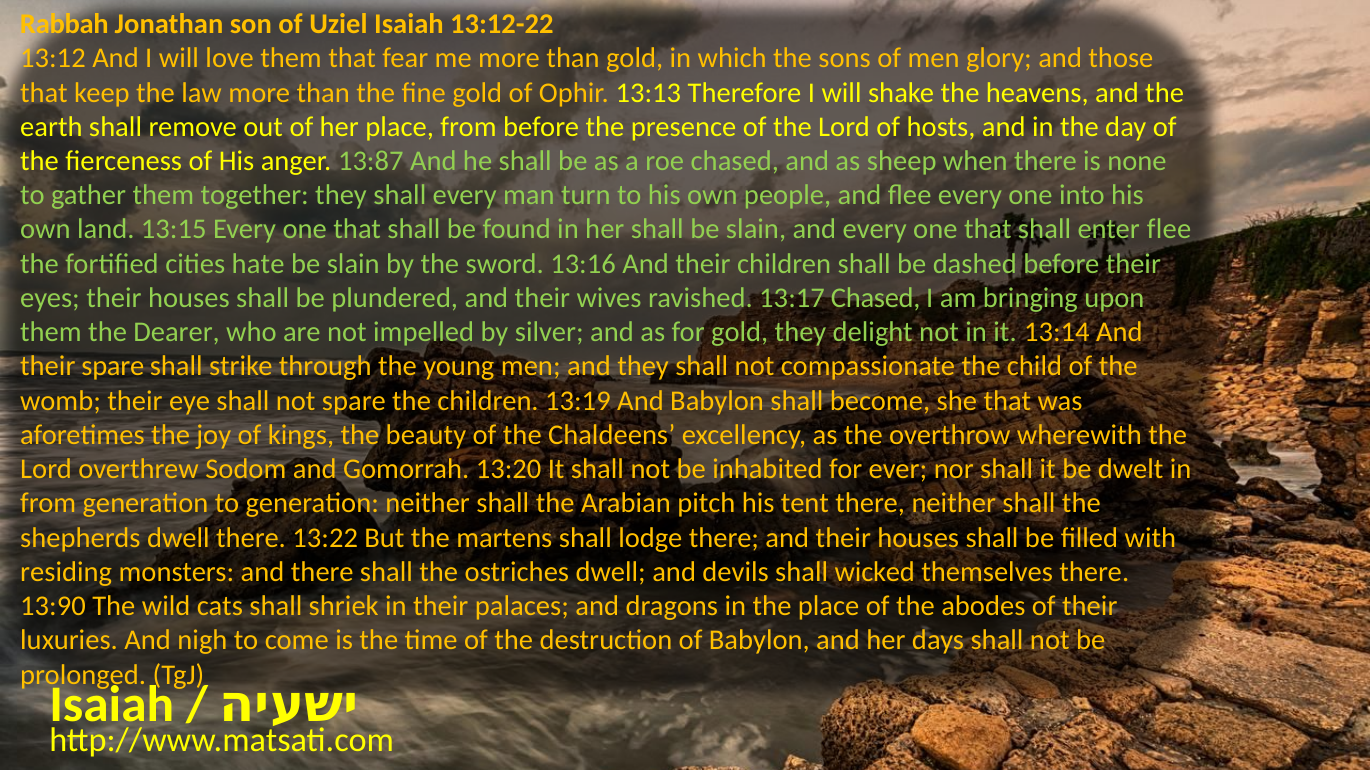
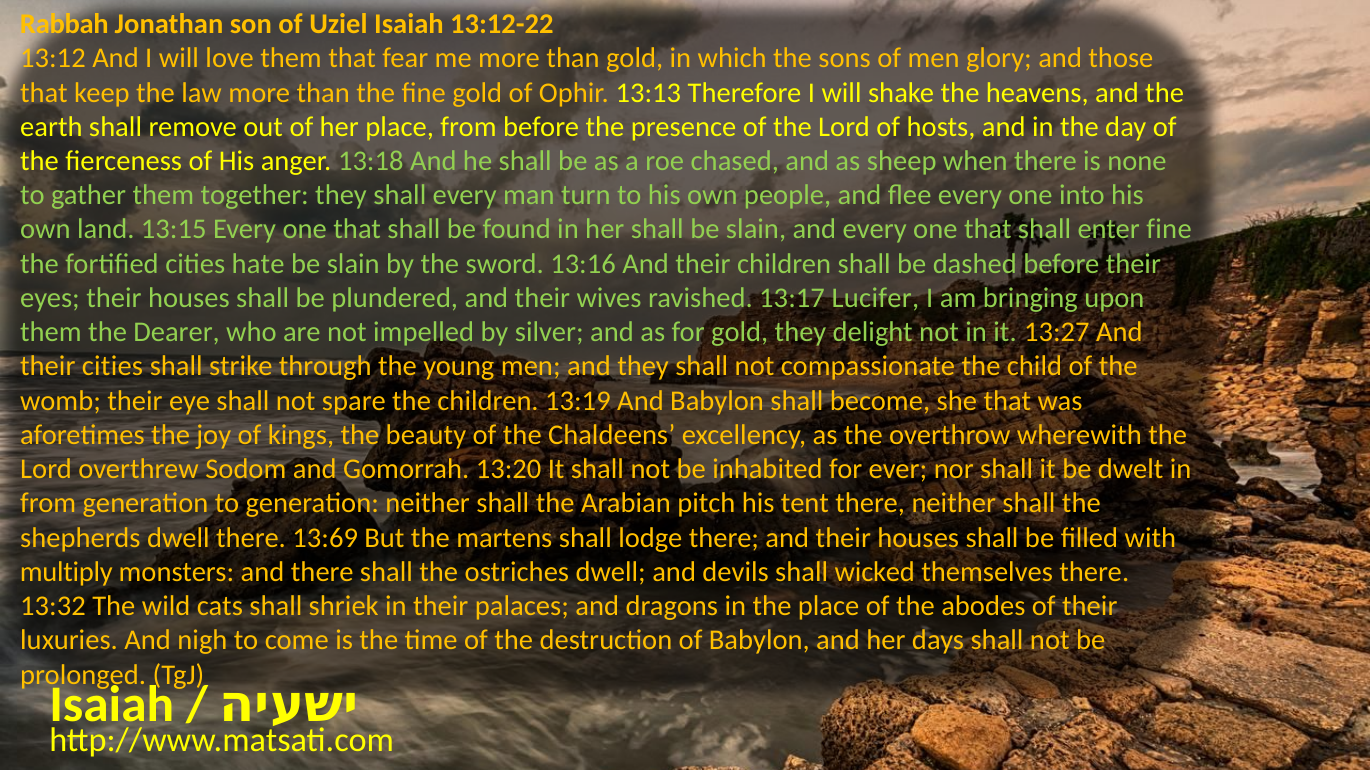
13:87: 13:87 -> 13:18
enter flee: flee -> fine
13:17 Chased: Chased -> Lucifer
13:14: 13:14 -> 13:27
their spare: spare -> cities
13:22: 13:22 -> 13:69
residing: residing -> multiply
13:90: 13:90 -> 13:32
